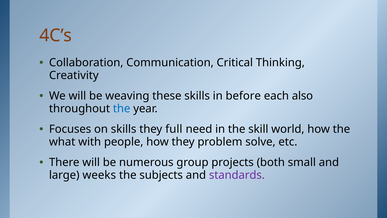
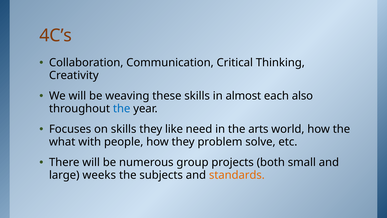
before: before -> almost
full: full -> like
skill: skill -> arts
standards colour: purple -> orange
